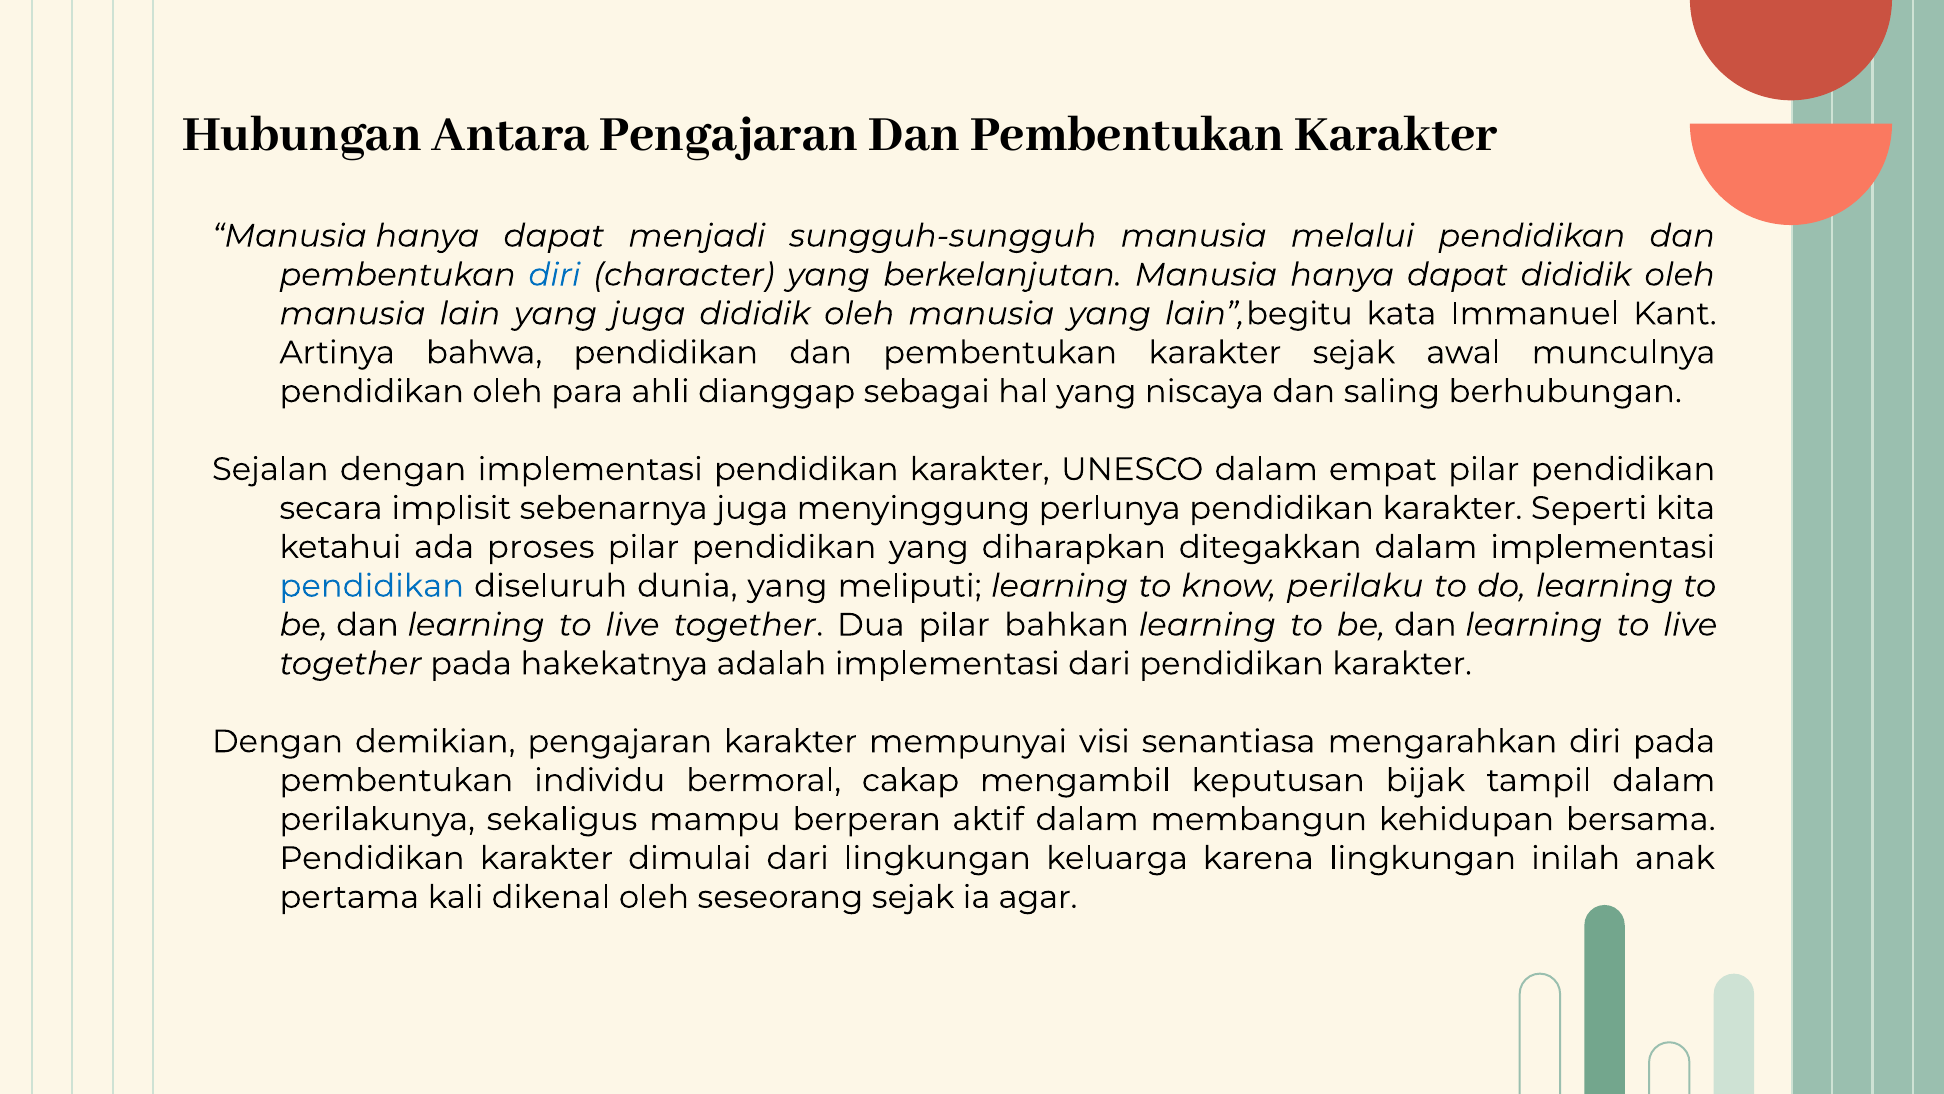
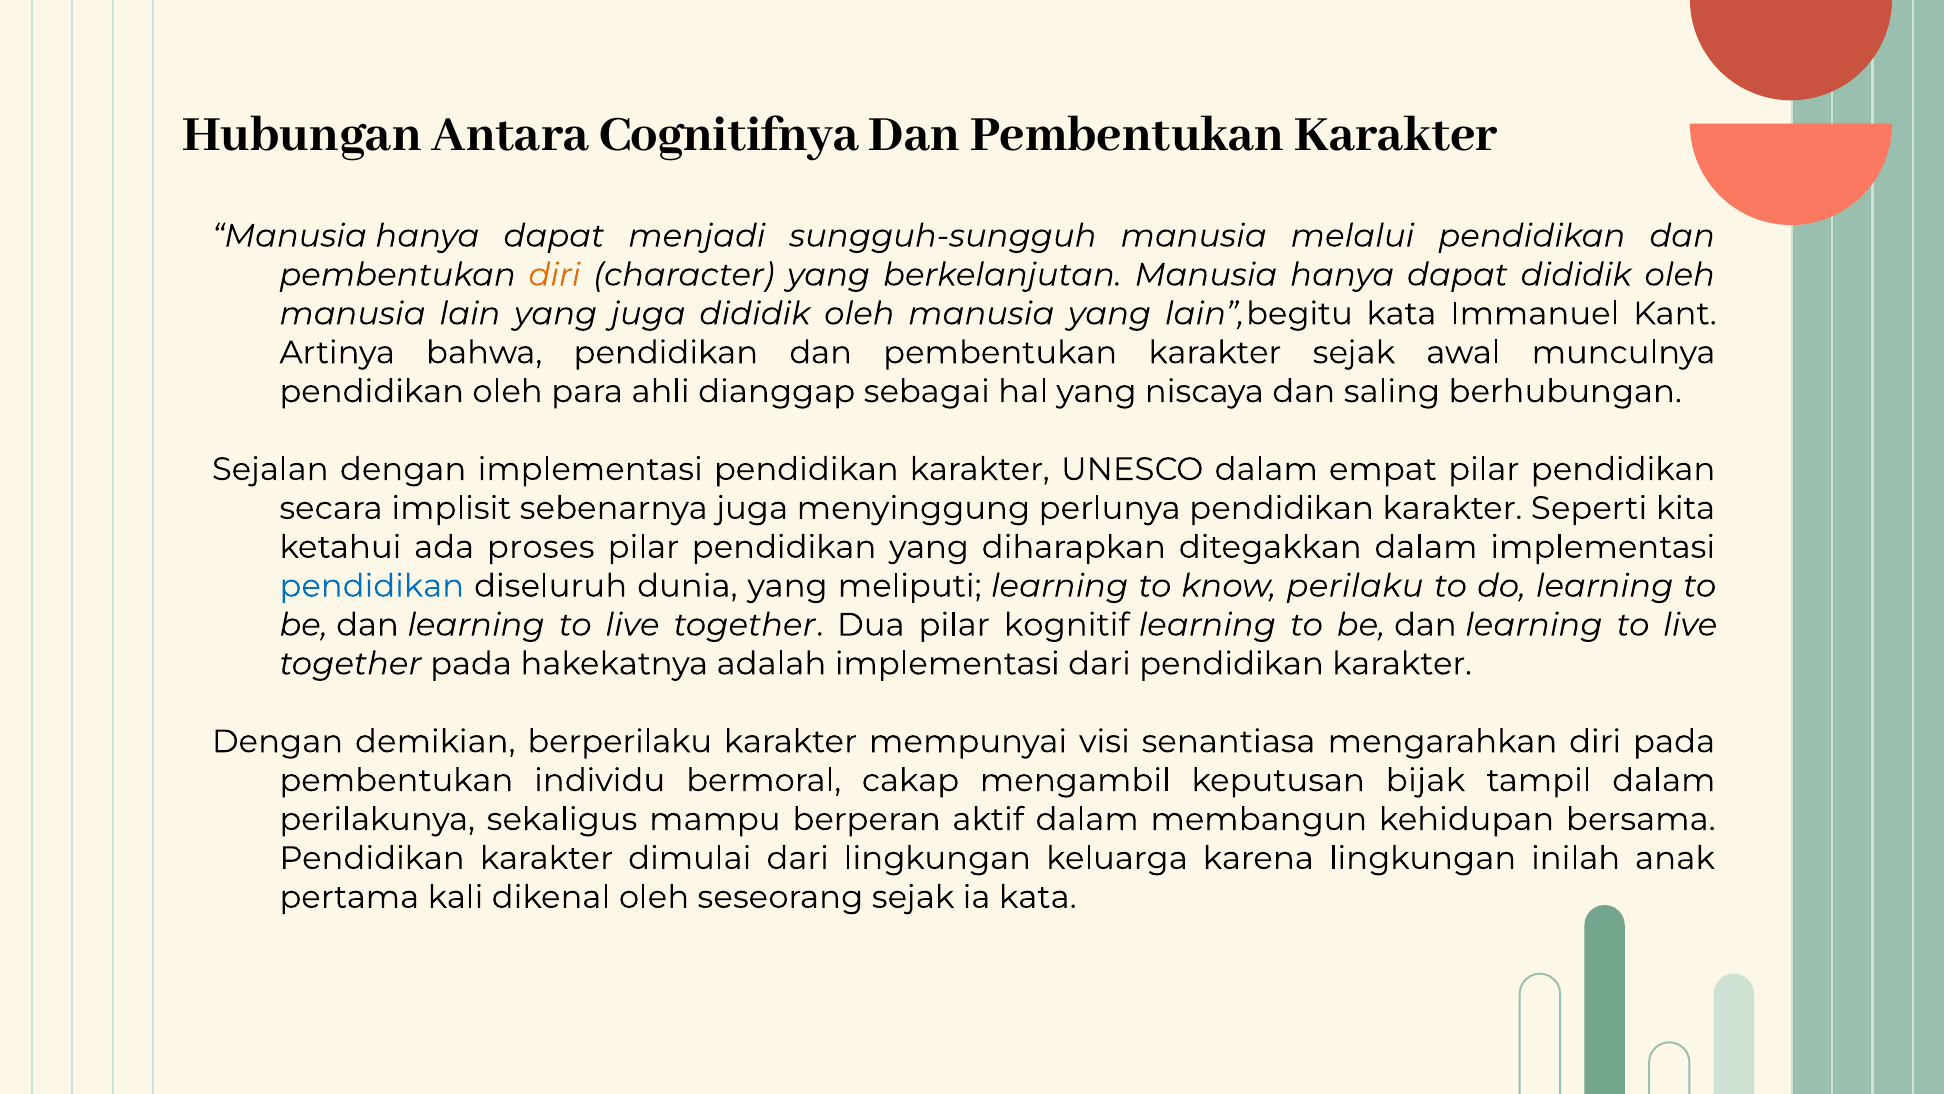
Antara Pengajaran: Pengajaran -> Cognitifnya
diri at (555, 275) colour: blue -> orange
bahkan: bahkan -> kognitif
demikian pengajaran: pengajaran -> berperilaku
ia agar: agar -> kata
